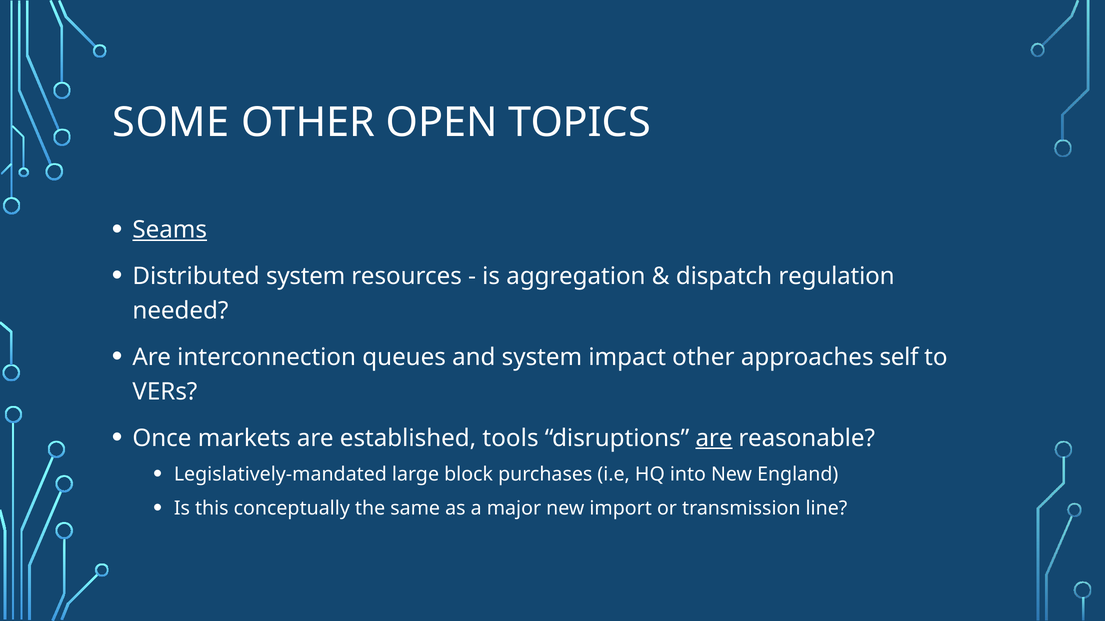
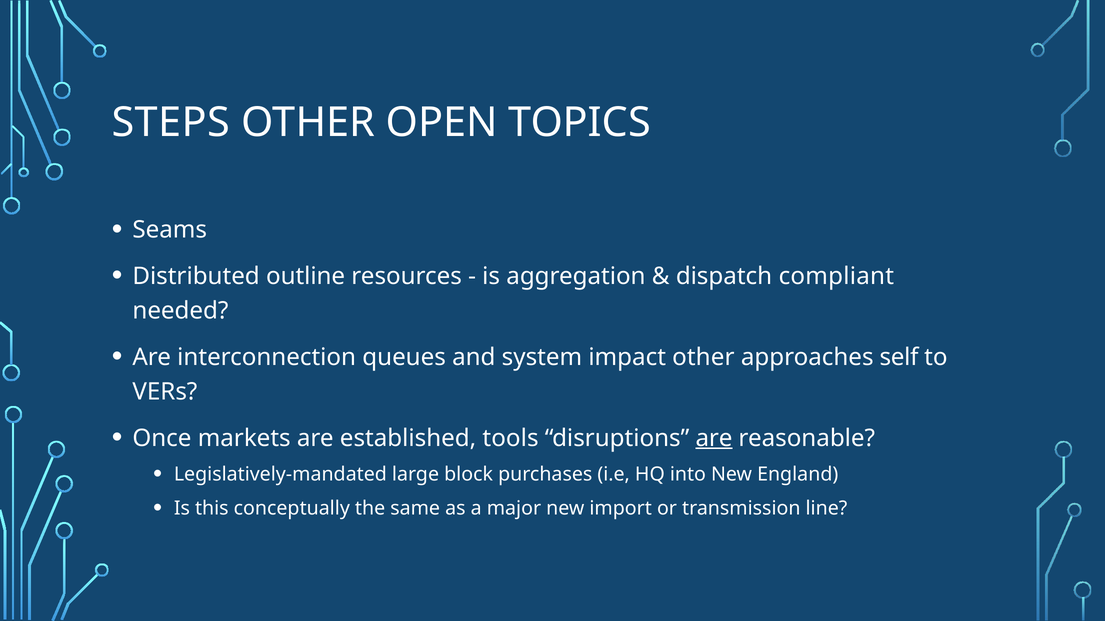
SOME: SOME -> STEPS
Seams underline: present -> none
Distributed system: system -> outline
regulation: regulation -> compliant
